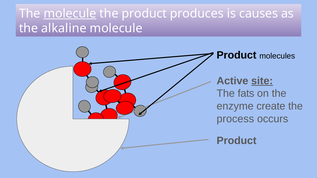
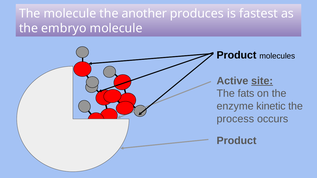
molecule at (70, 14) underline: present -> none
the product: product -> another
causes: causes -> fastest
alkaline: alkaline -> embryo
create: create -> kinetic
